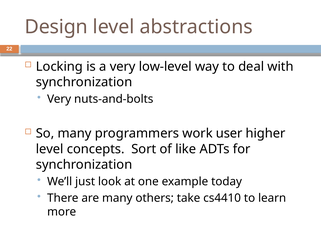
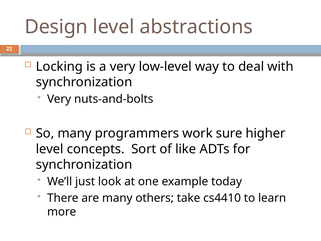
user: user -> sure
